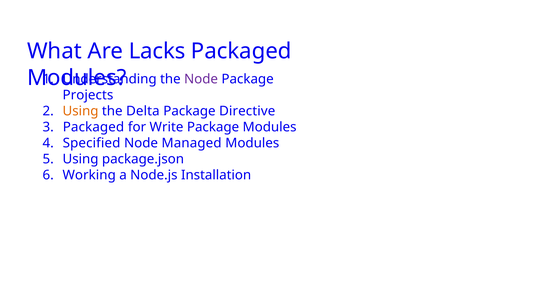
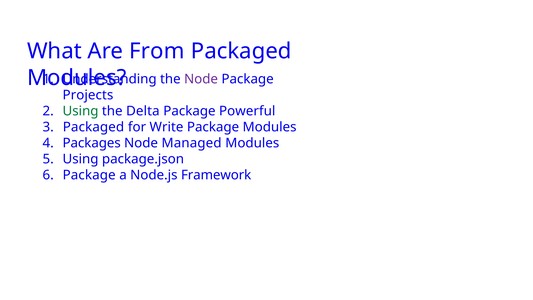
Lacks: Lacks -> From
Using at (81, 111) colour: orange -> green
Directive: Directive -> Powerful
Specified: Specified -> Packages
Working at (89, 175): Working -> Package
Installation: Installation -> Framework
